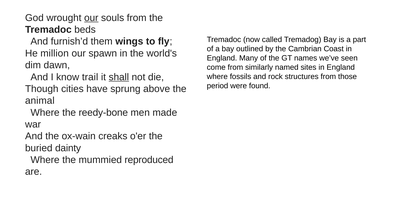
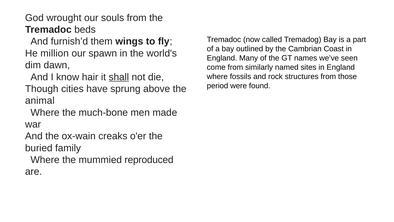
our at (91, 18) underline: present -> none
trail: trail -> hair
reedy-bone: reedy-bone -> much-bone
dainty: dainty -> family
